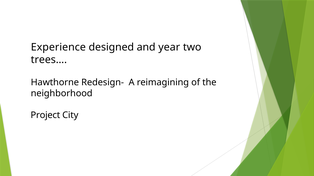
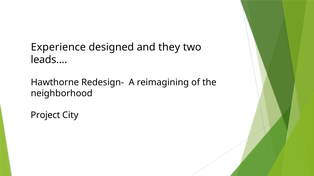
year: year -> they
trees…: trees… -> leads…
